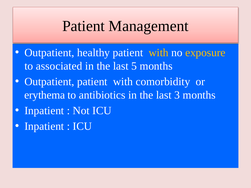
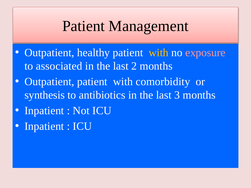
exposure colour: yellow -> pink
5: 5 -> 2
erythema: erythema -> synthesis
